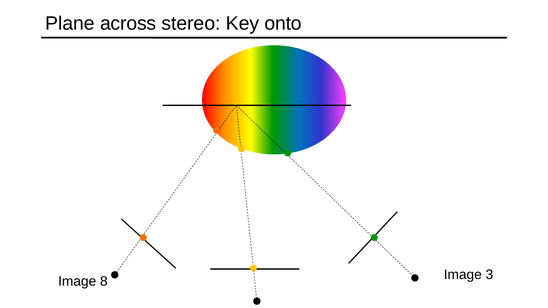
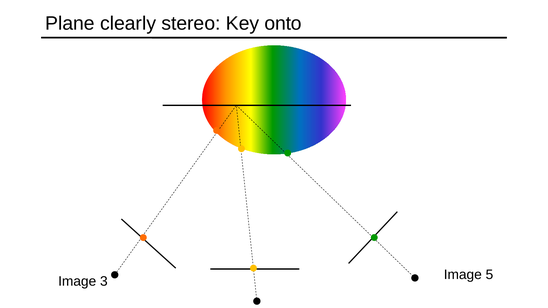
across: across -> clearly
3: 3 -> 5
8: 8 -> 3
